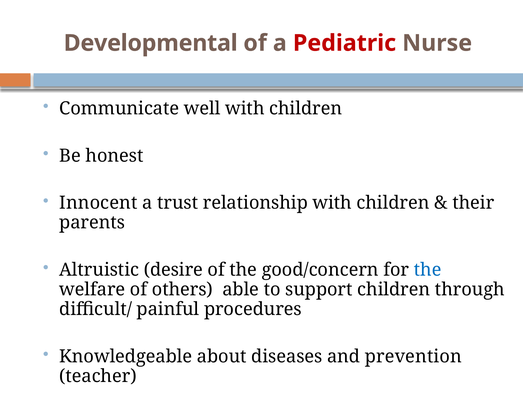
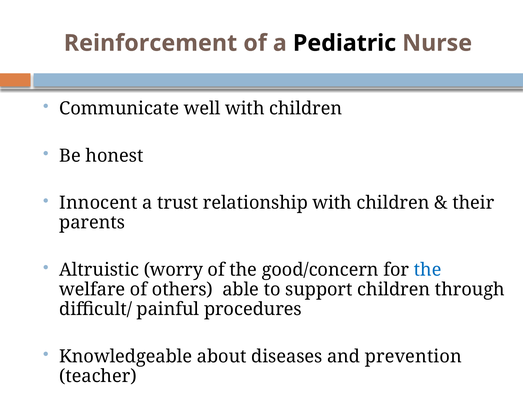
Developmental: Developmental -> Reinforcement
Pediatric colour: red -> black
desire: desire -> worry
